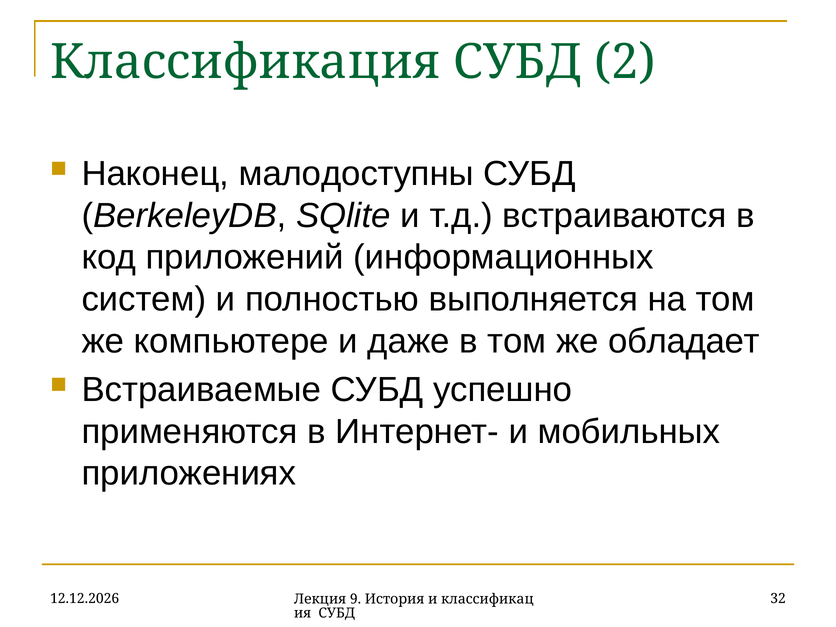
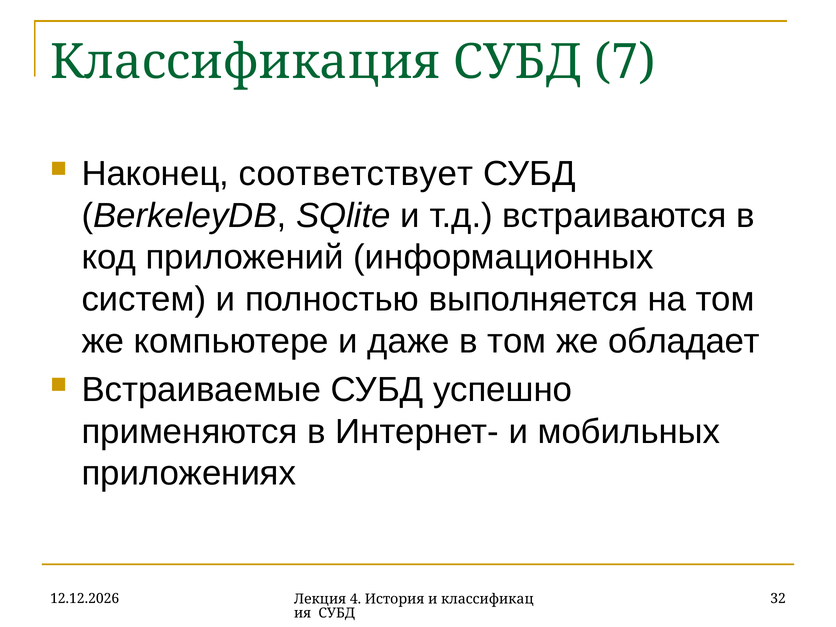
2: 2 -> 7
малодоступны: малодоступны -> соответствует
9: 9 -> 4
